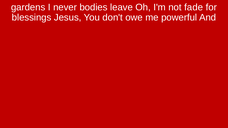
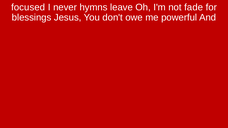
gardens: gardens -> focused
bodies: bodies -> hymns
